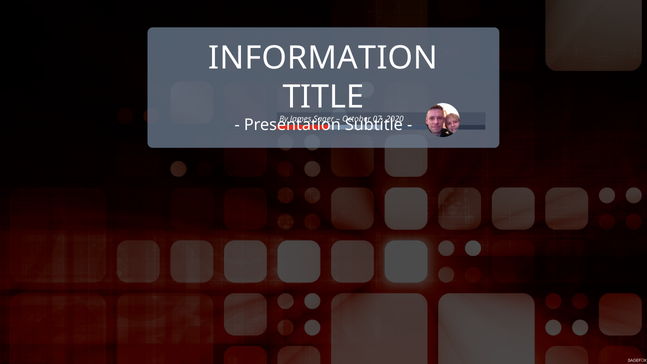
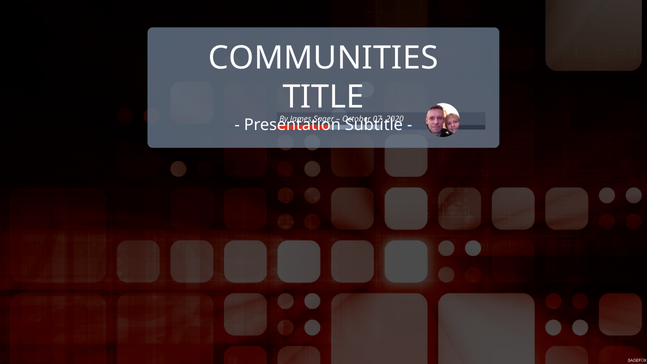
INFORMATION: INFORMATION -> COMMUNITIES
